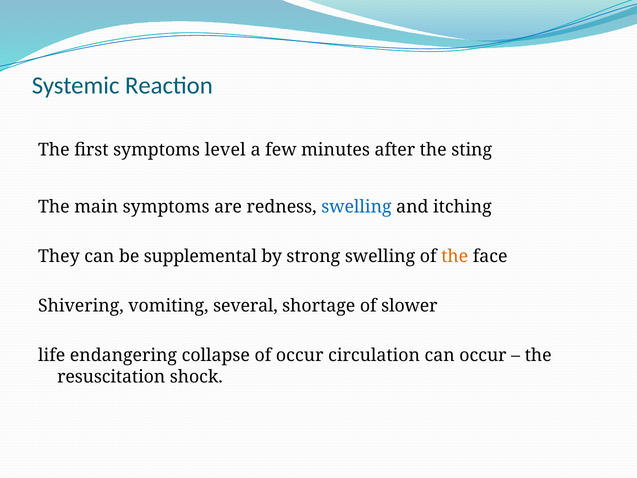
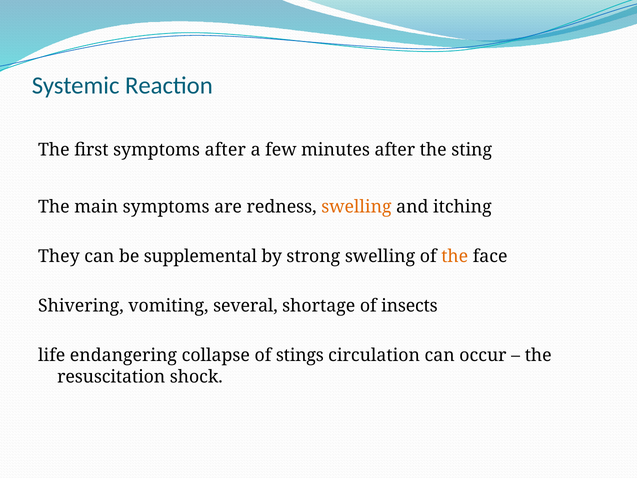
symptoms level: level -> after
swelling at (356, 207) colour: blue -> orange
slower: slower -> insects
of occur: occur -> stings
